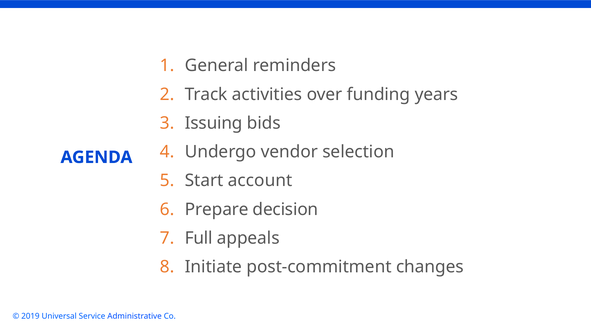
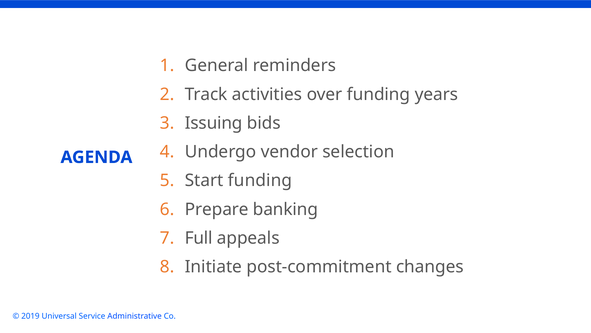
Start account: account -> funding
decision: decision -> banking
